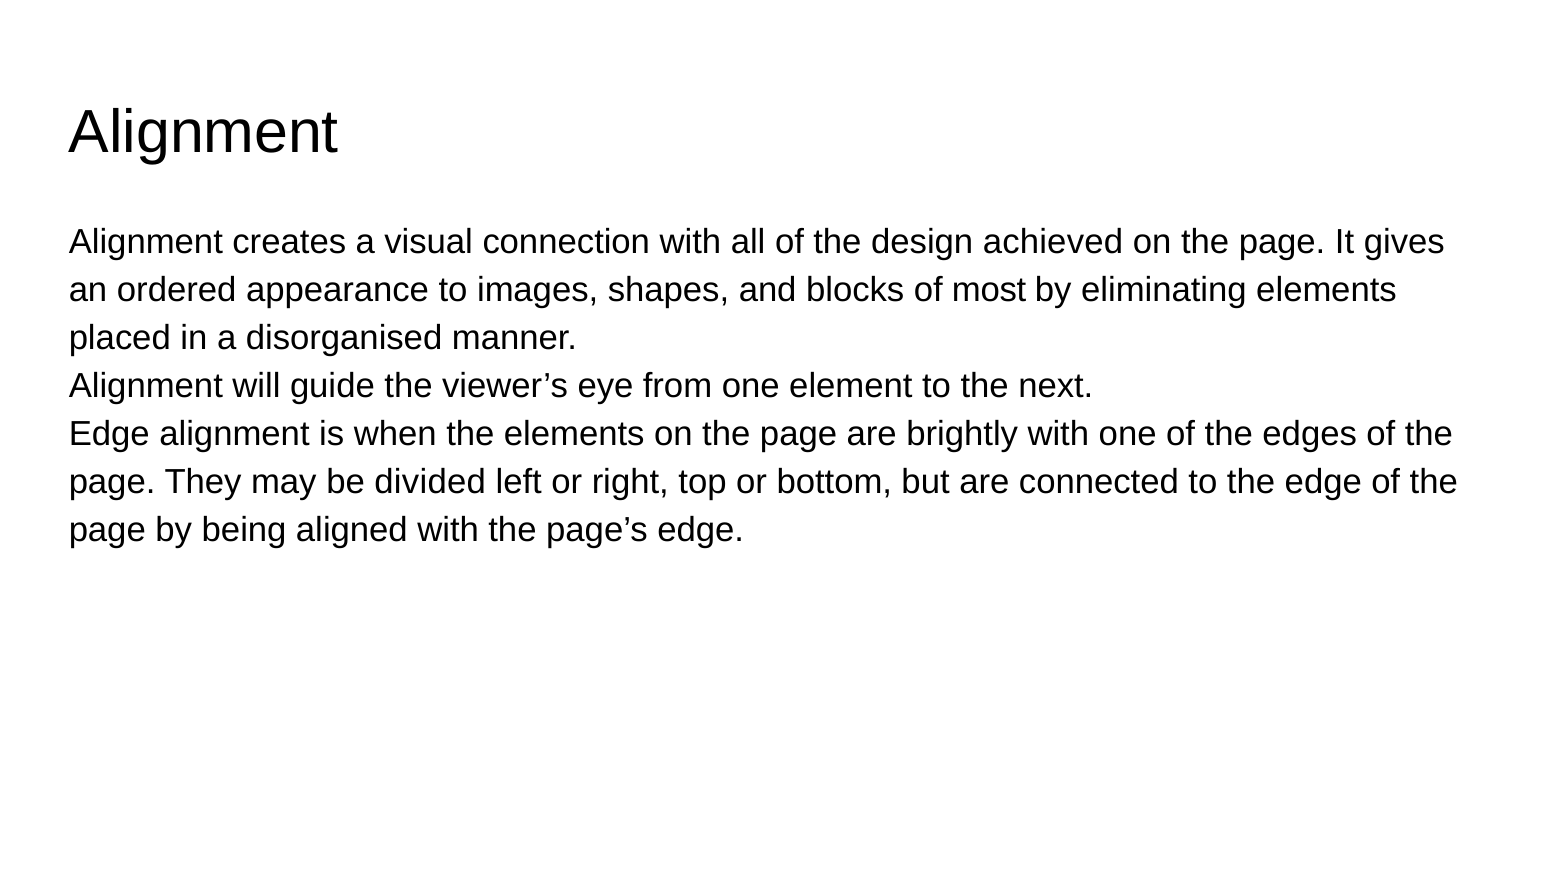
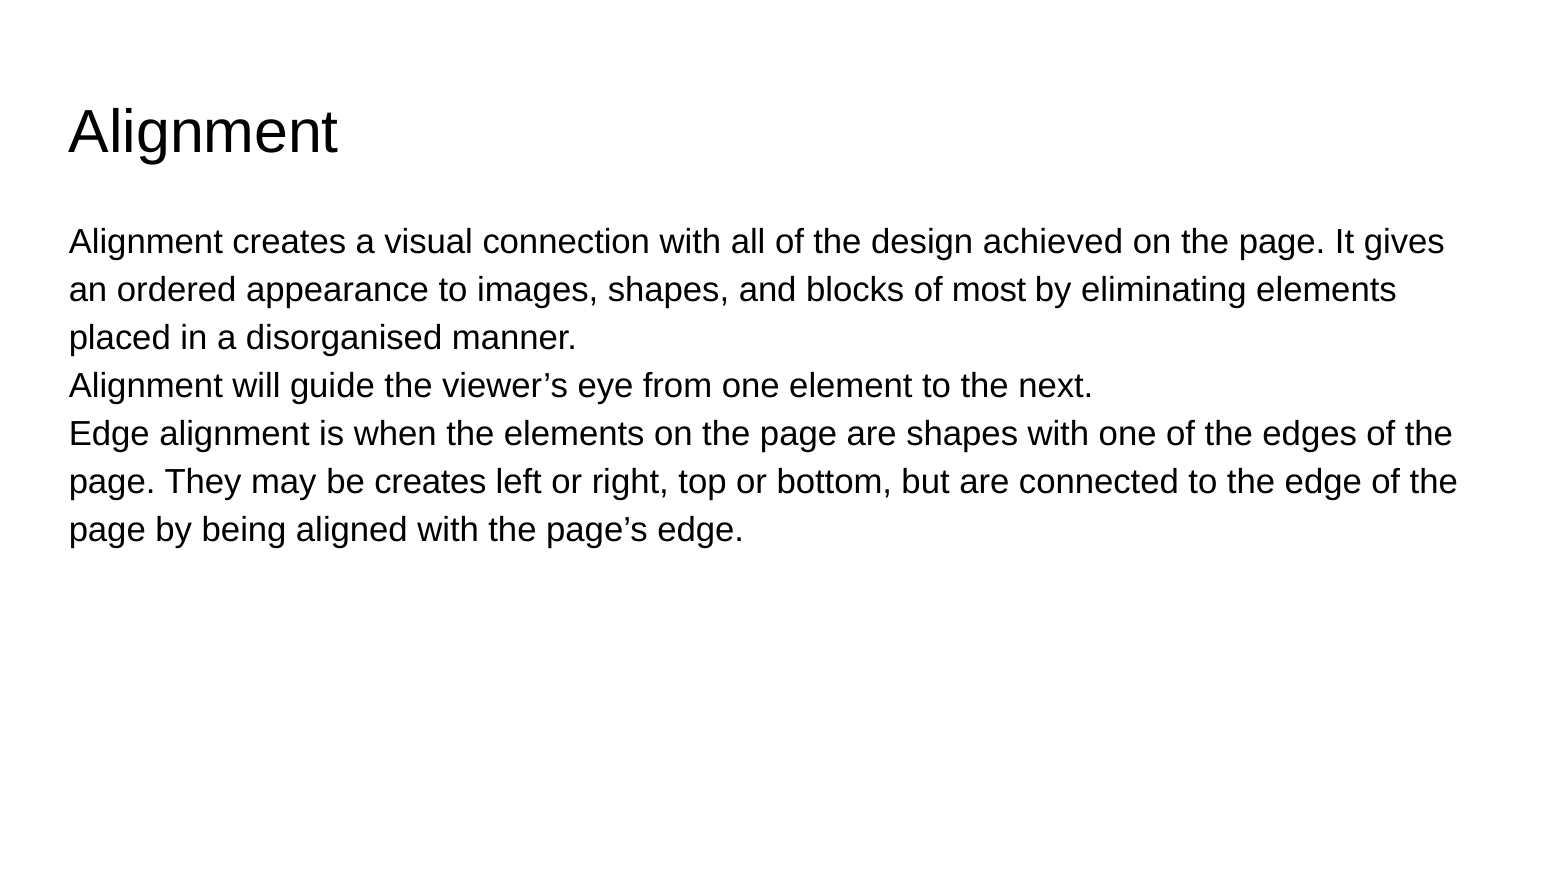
are brightly: brightly -> shapes
be divided: divided -> creates
